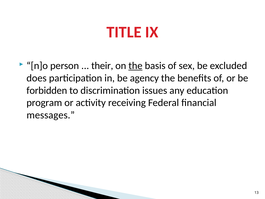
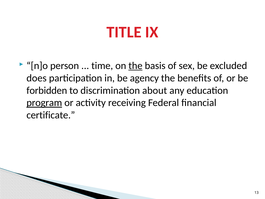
their: their -> time
issues: issues -> about
program underline: none -> present
messages: messages -> certificate
